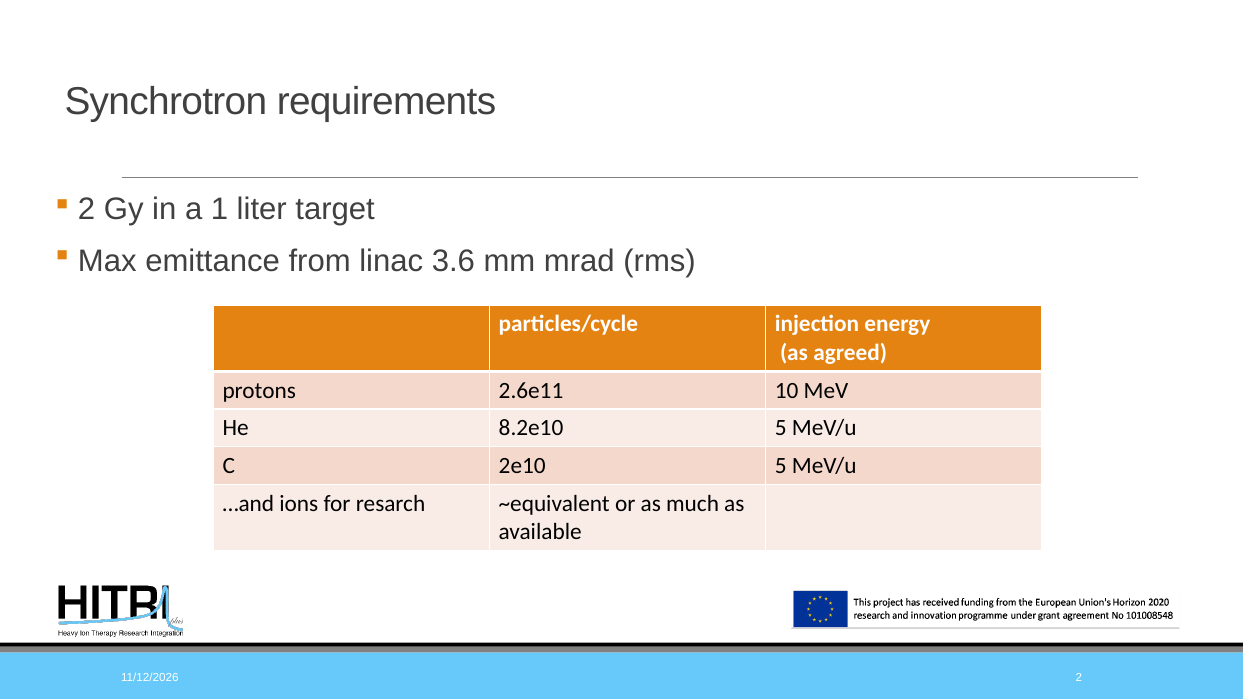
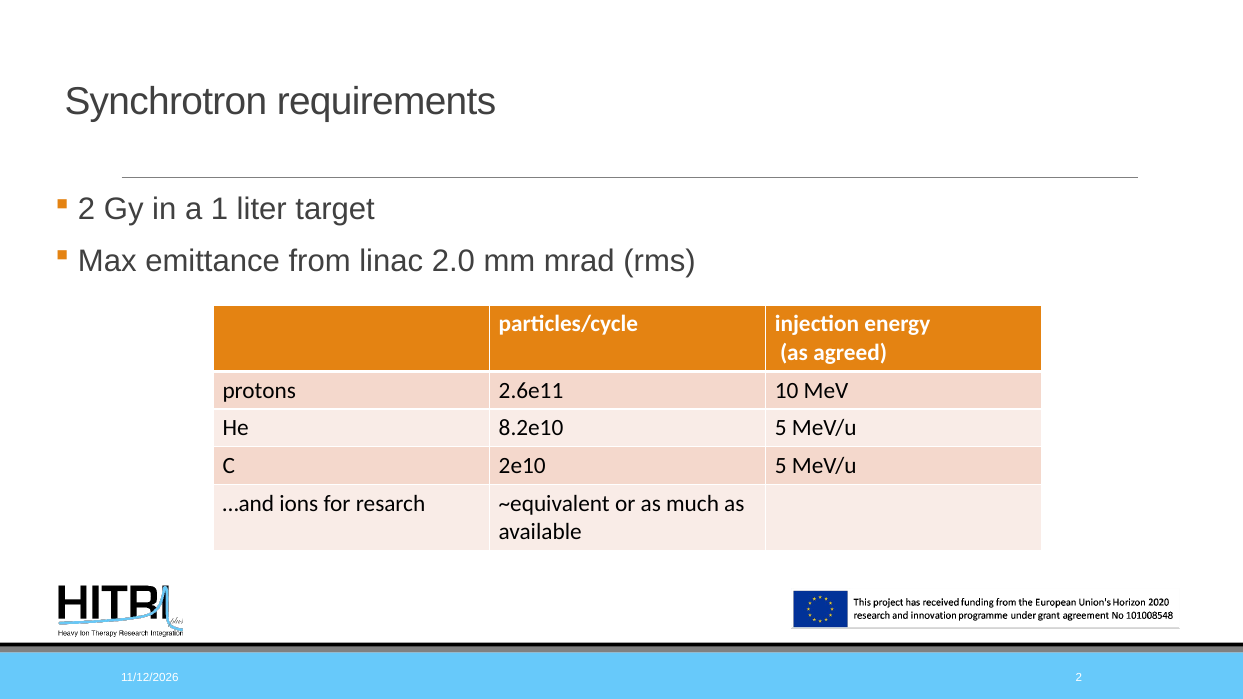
3.6: 3.6 -> 2.0
